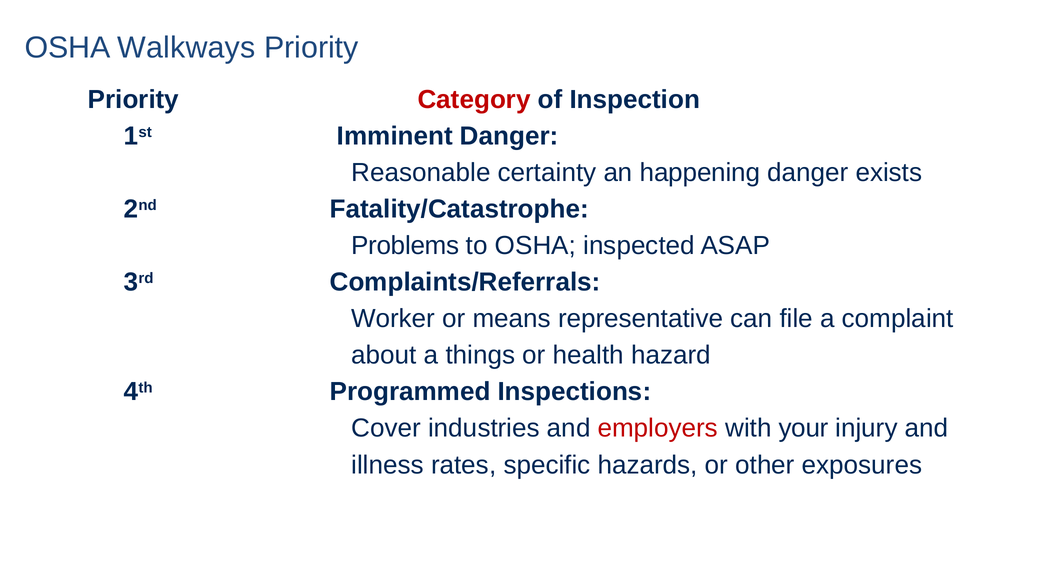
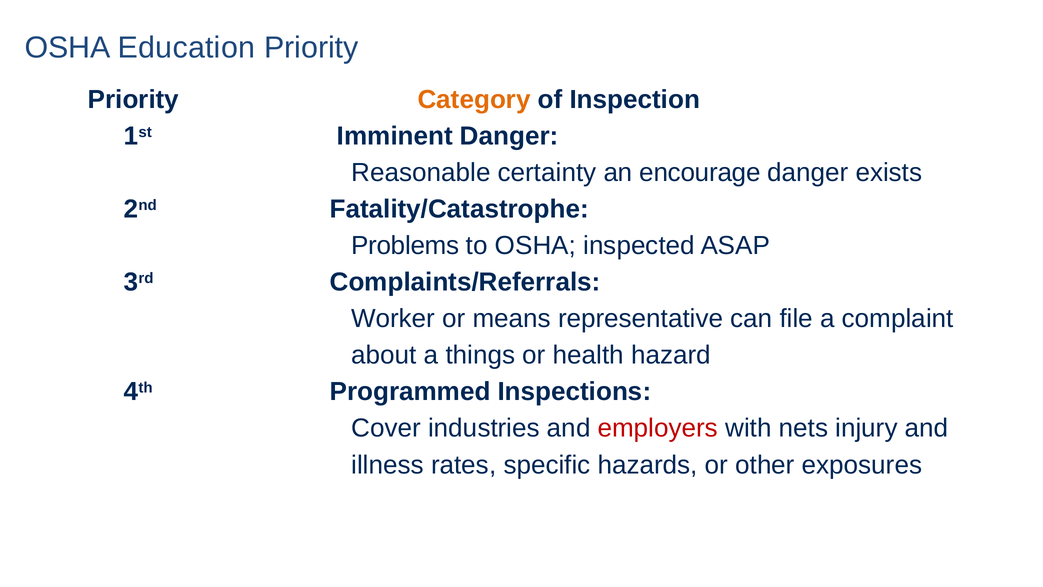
Walkways: Walkways -> Education
Category colour: red -> orange
happening: happening -> encourage
your: your -> nets
